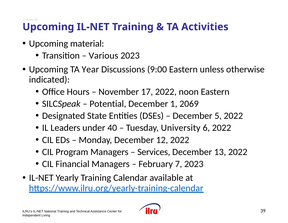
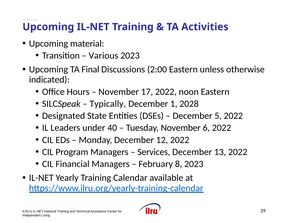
Year: Year -> Final
9:00: 9:00 -> 2:00
Potential: Potential -> Typically
2069: 2069 -> 2028
Tuesday University: University -> November
7: 7 -> 8
